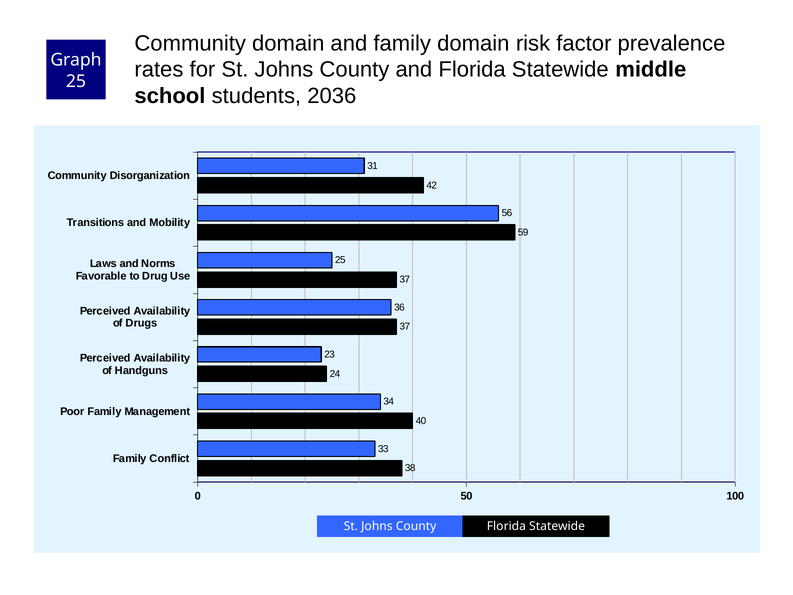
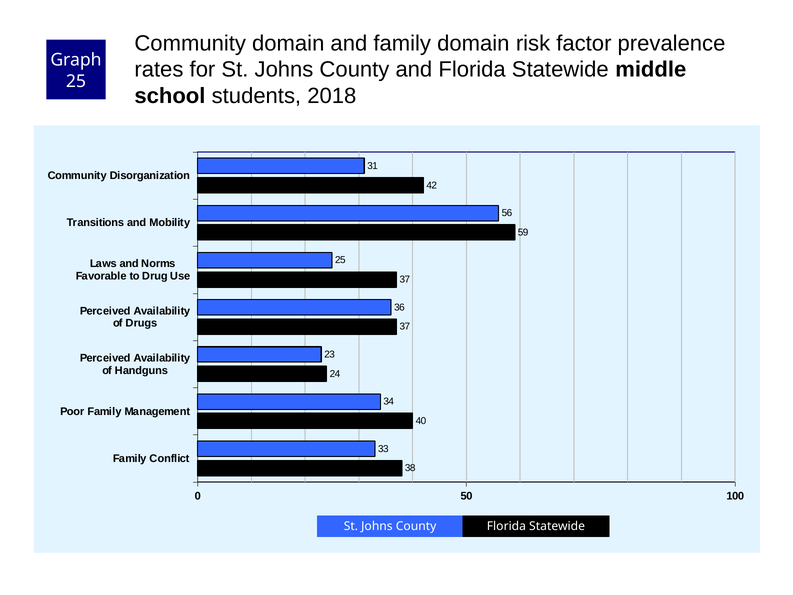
2036: 2036 -> 2018
